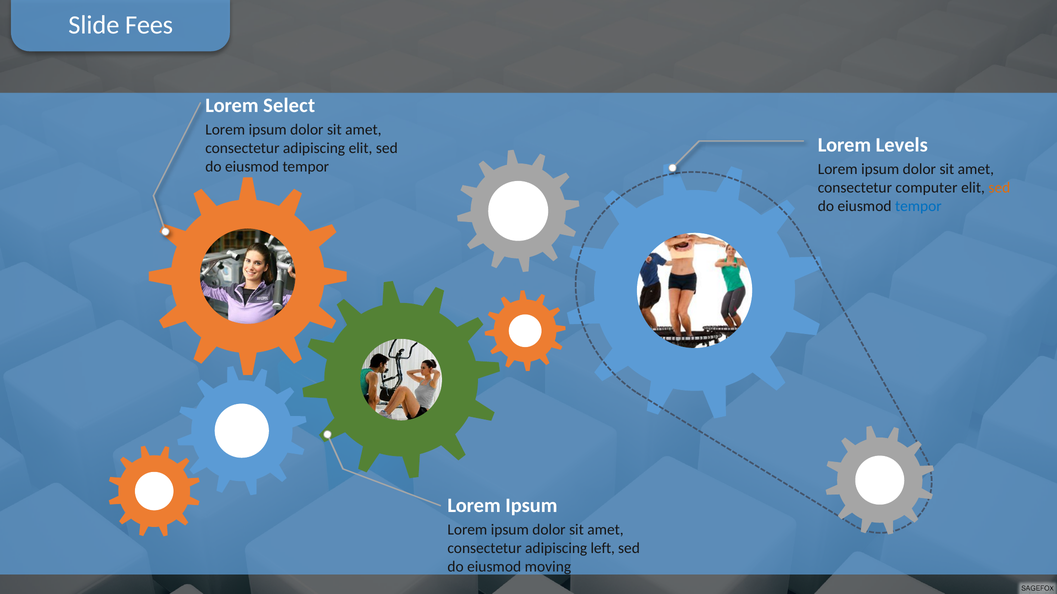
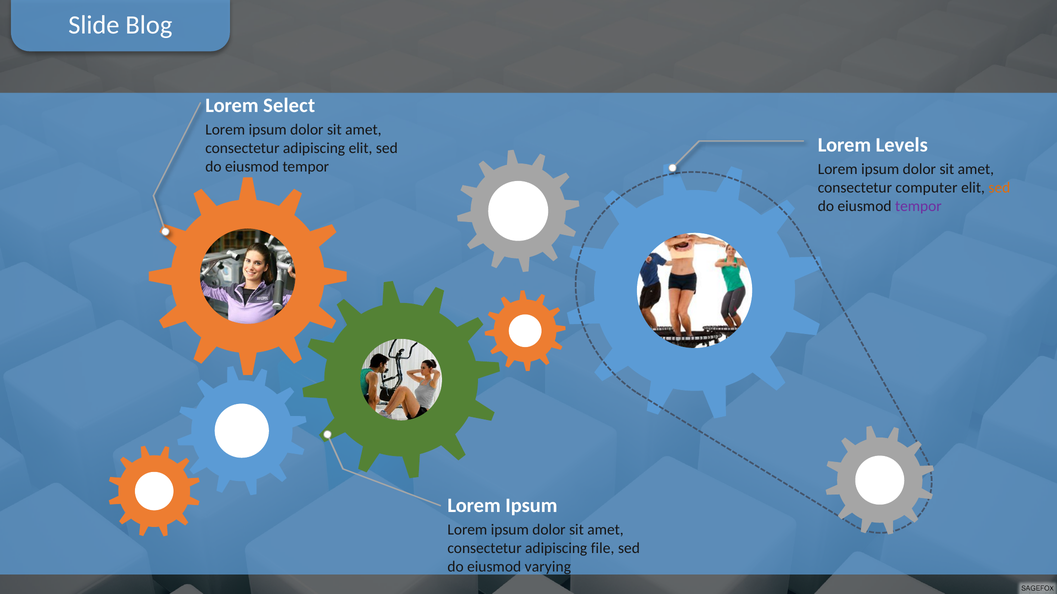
Fees: Fees -> Blog
tempor at (918, 206) colour: blue -> purple
left: left -> file
moving: moving -> varying
